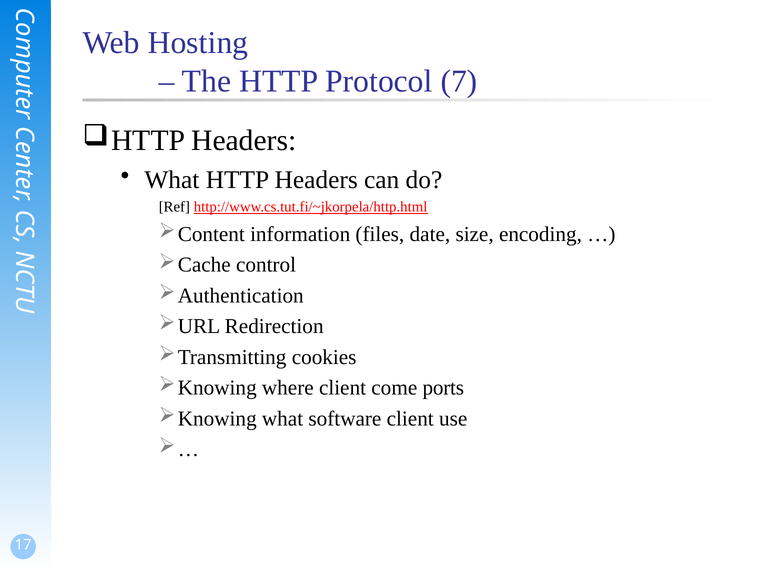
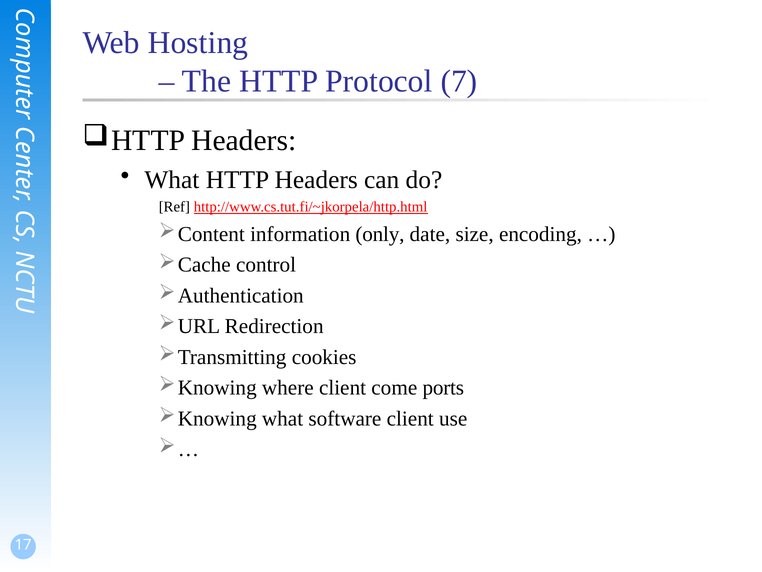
files: files -> only
